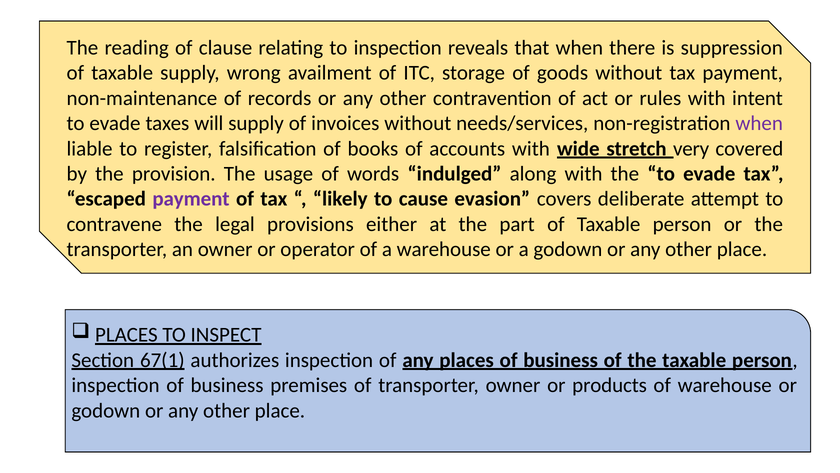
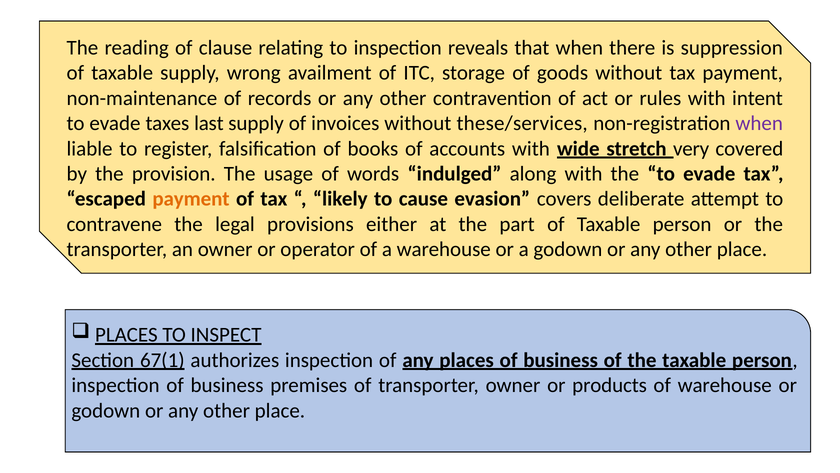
will: will -> last
needs/services: needs/services -> these/services
payment at (191, 199) colour: purple -> orange
